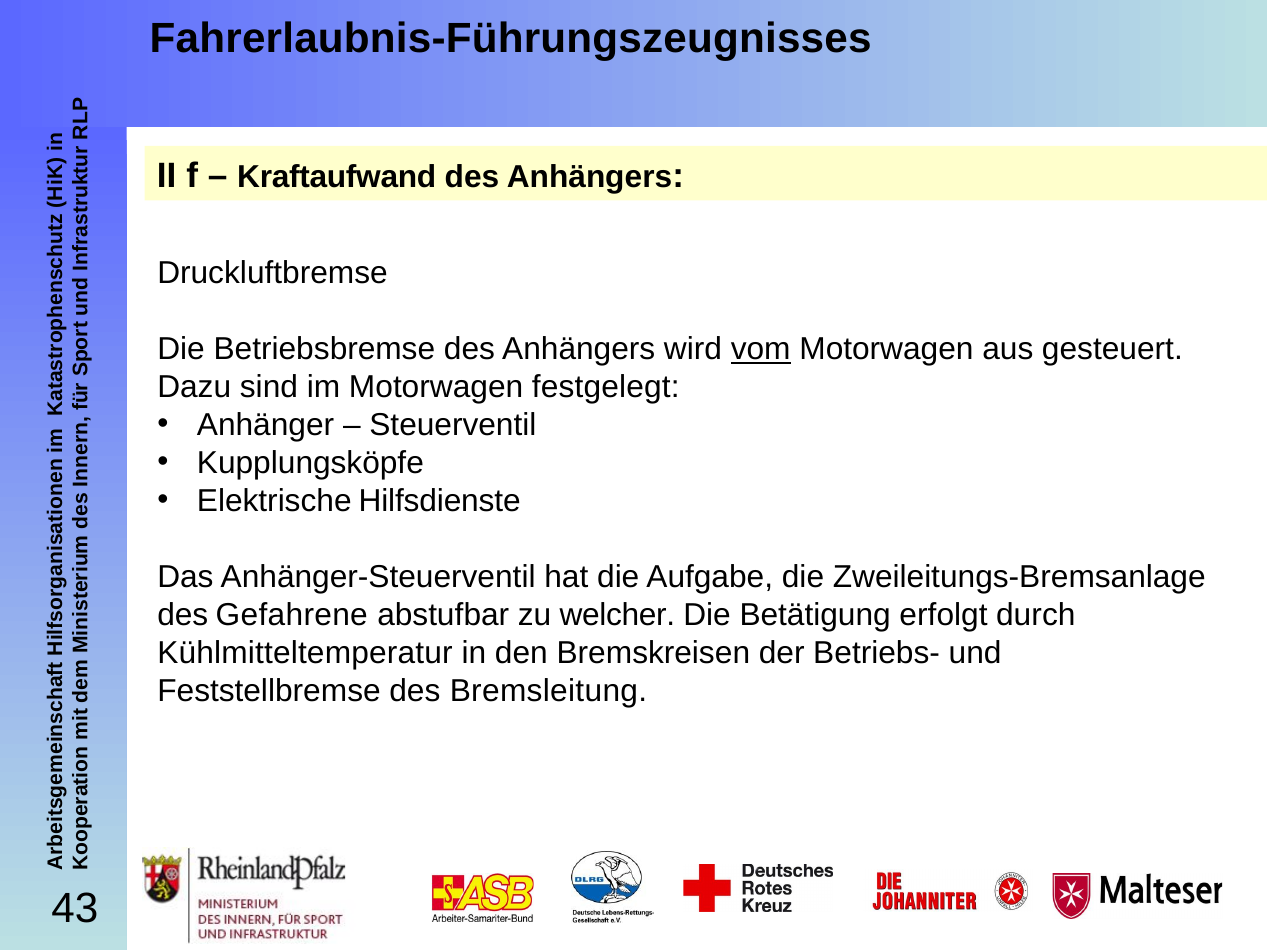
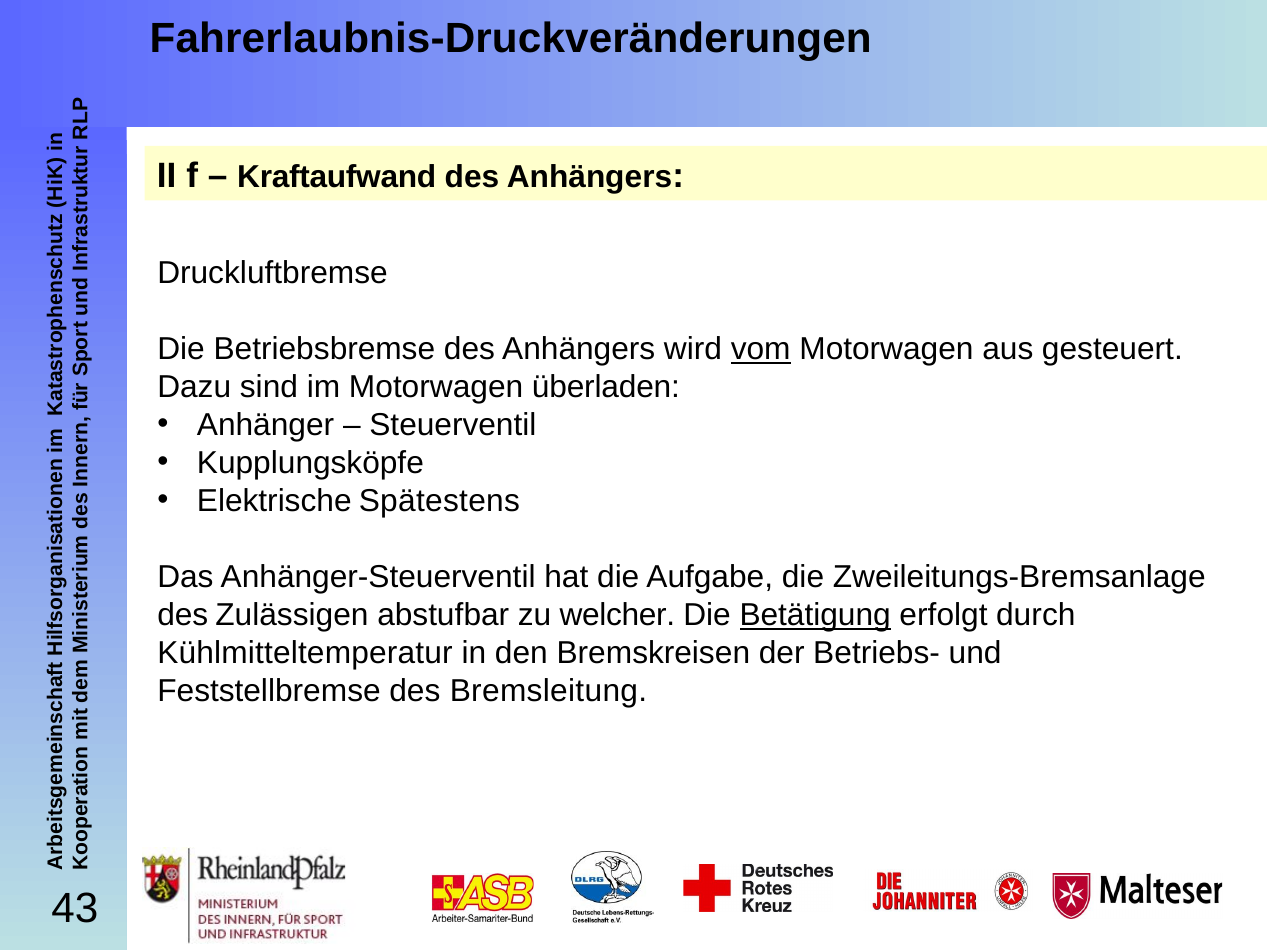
Fahrerlaubnis-Führungszeugnisses: Fahrerlaubnis-Führungszeugnisses -> Fahrerlaubnis-Druckveränderungen
festgelegt: festgelegt -> überladen
Hilfsdienste: Hilfsdienste -> Spätestens
Gefahrene: Gefahrene -> Zulässigen
Betätigung underline: none -> present
